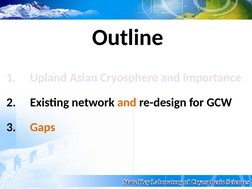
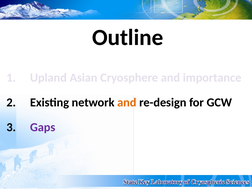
Gaps colour: orange -> purple
